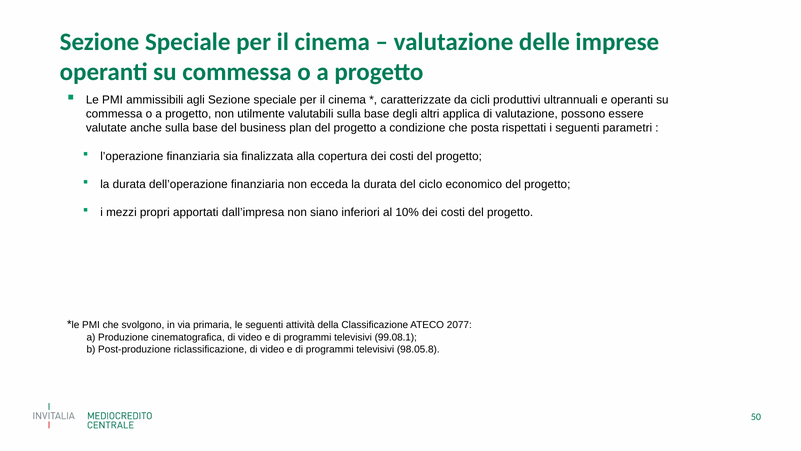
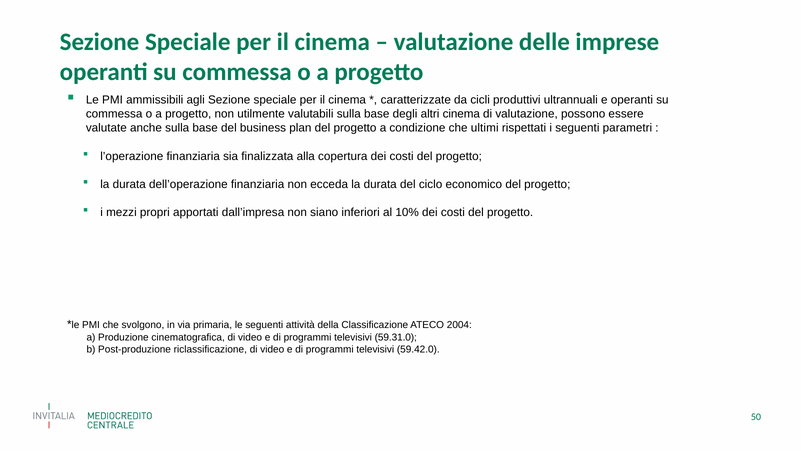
altri applica: applica -> cinema
posta: posta -> ultimi
2077: 2077 -> 2004
99.08.1: 99.08.1 -> 59.31.0
98.05.8: 98.05.8 -> 59.42.0
